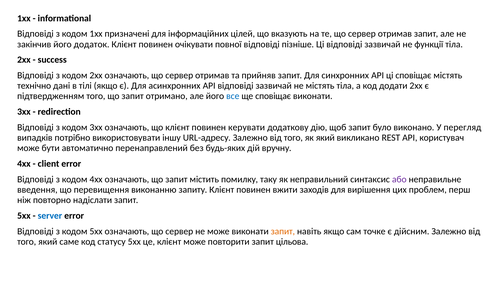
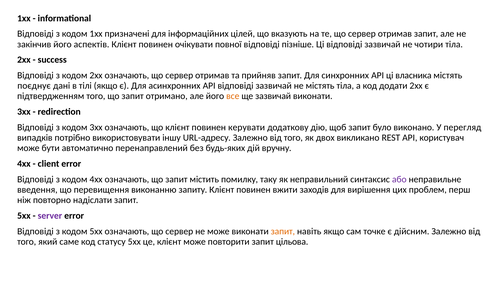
додаток: додаток -> аспектів
функції: функції -> чотири
ці сповіщає: сповіщає -> власника
технічно: технічно -> поєднує
все colour: blue -> orange
ще сповіщає: сповіщає -> зазвичай
як який: який -> двох
server colour: blue -> purple
